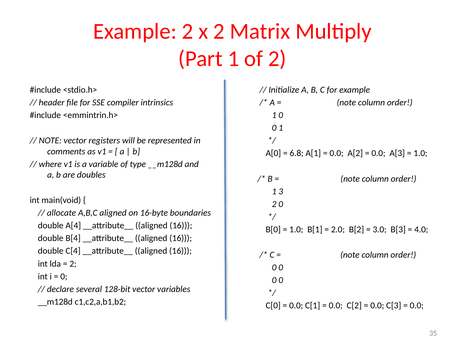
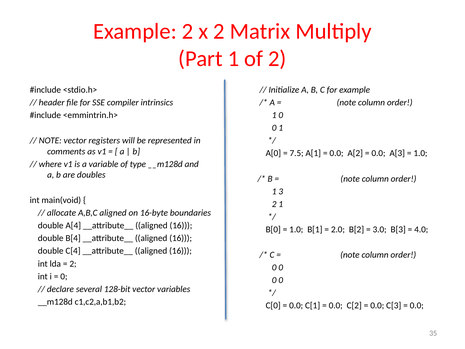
6.8: 6.8 -> 7.5
2 0: 0 -> 1
